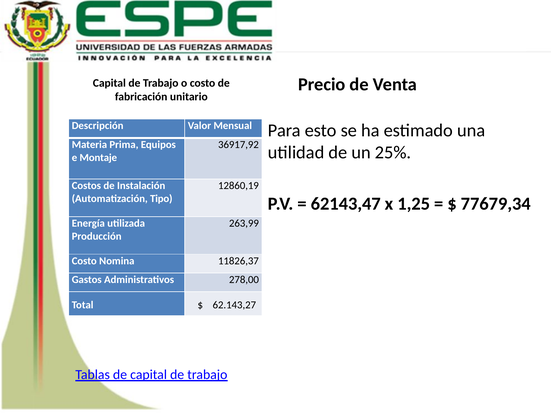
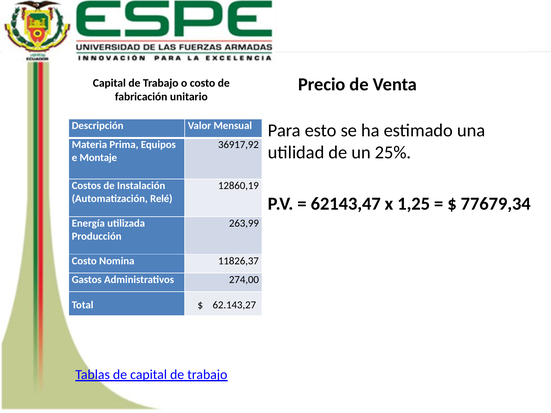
Tipo: Tipo -> Relé
278,00: 278,00 -> 274,00
